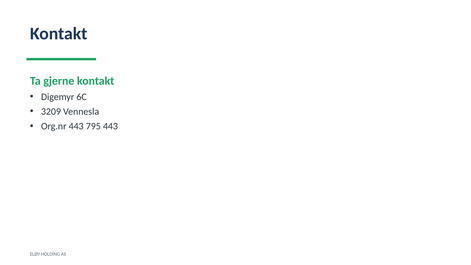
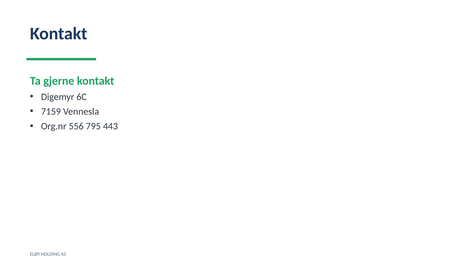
3209: 3209 -> 7159
Org.nr 443: 443 -> 556
